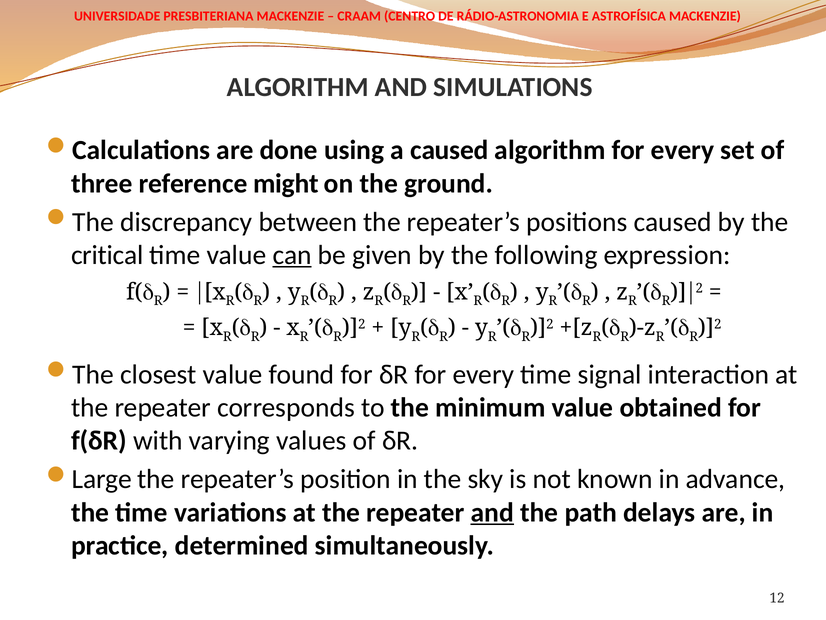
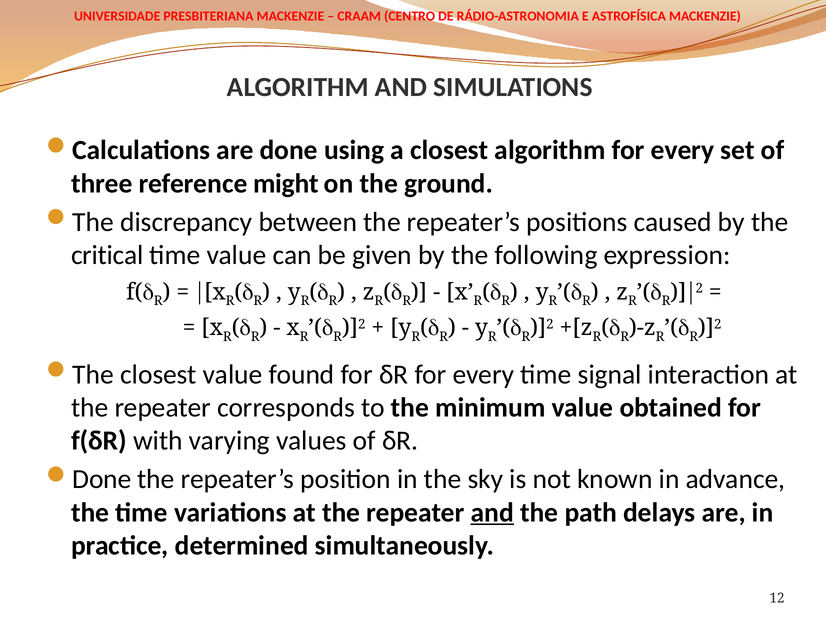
a caused: caused -> closest
can underline: present -> none
Large at (102, 479): Large -> Done
